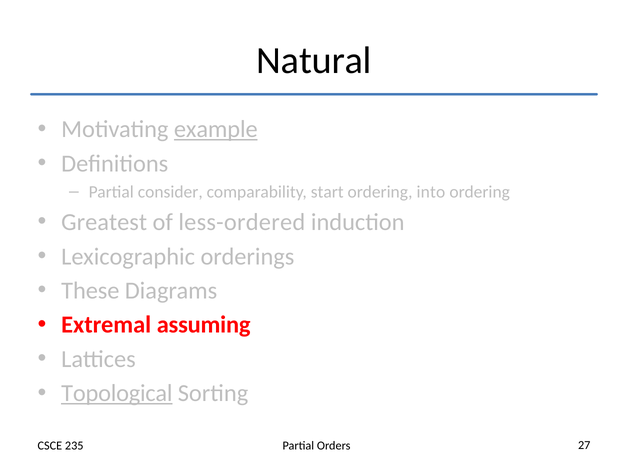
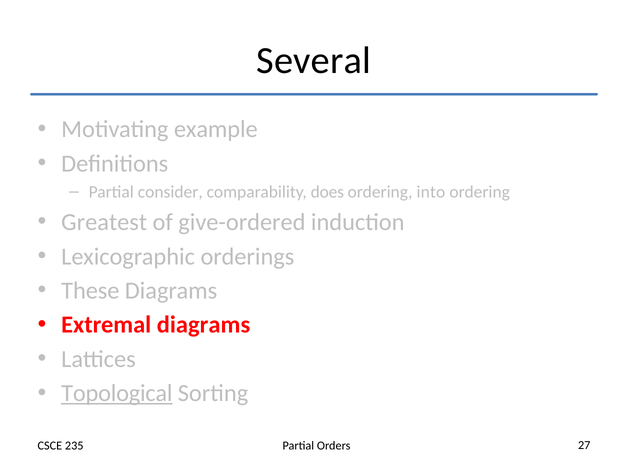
Natural: Natural -> Several
example underline: present -> none
start: start -> does
less-ordered: less-ordered -> give-ordered
Extremal assuming: assuming -> diagrams
